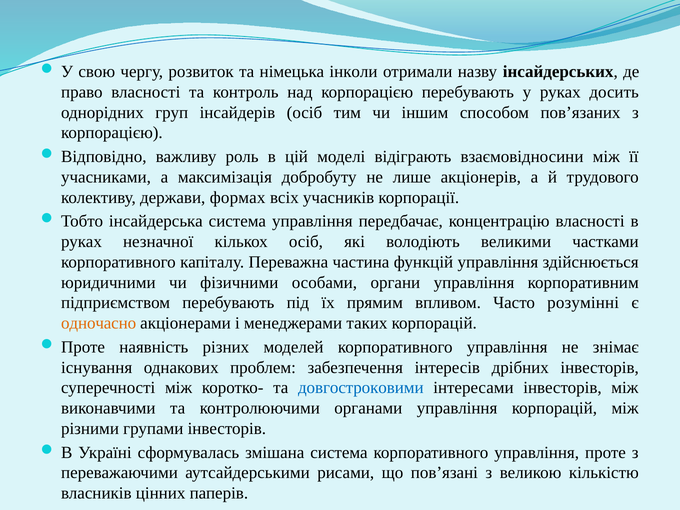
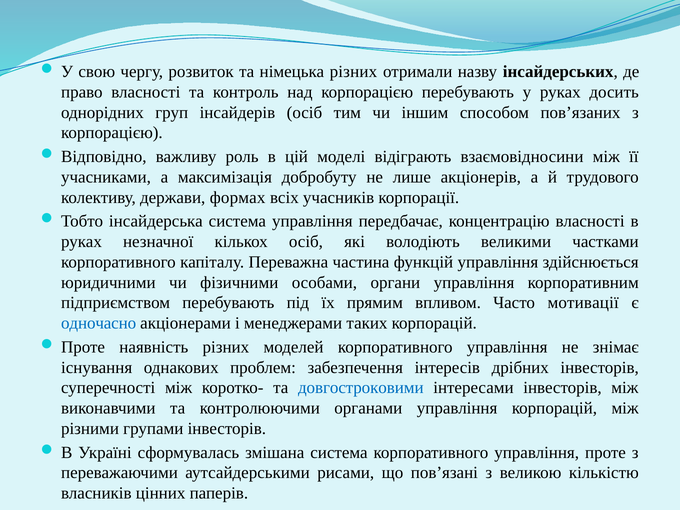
німецька інколи: інколи -> різних
розумінні: розумінні -> мотивації
одночасно colour: orange -> blue
